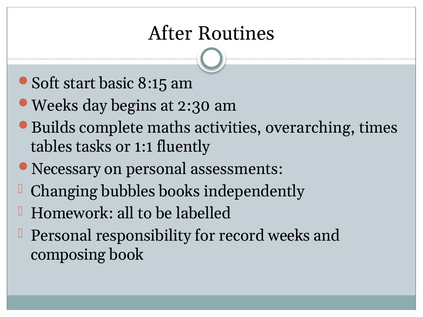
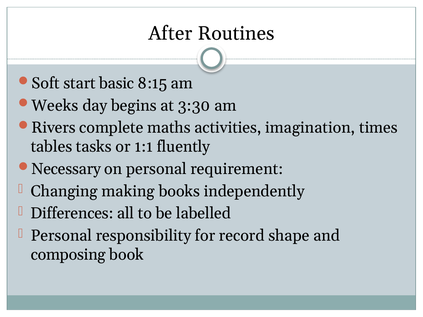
2:30: 2:30 -> 3:30
Builds: Builds -> Rivers
overarching: overarching -> imagination
assessments: assessments -> requirement
bubbles: bubbles -> making
Homework: Homework -> Differences
record weeks: weeks -> shape
